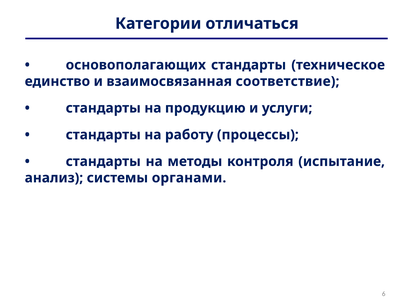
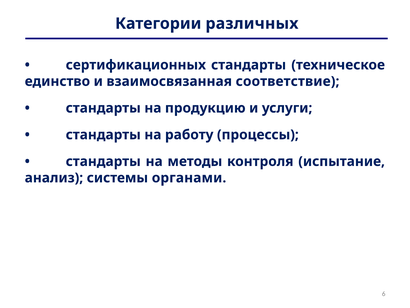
отличаться: отличаться -> различных
основополагающих: основополагающих -> сертификационных
